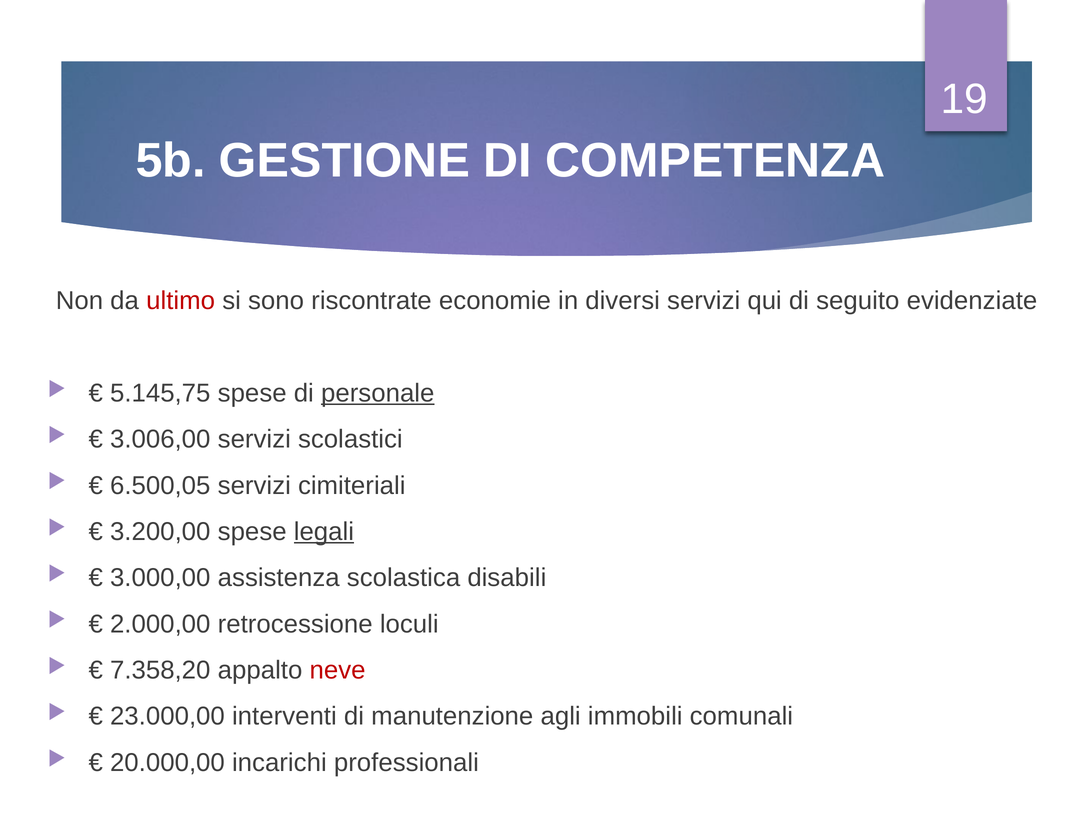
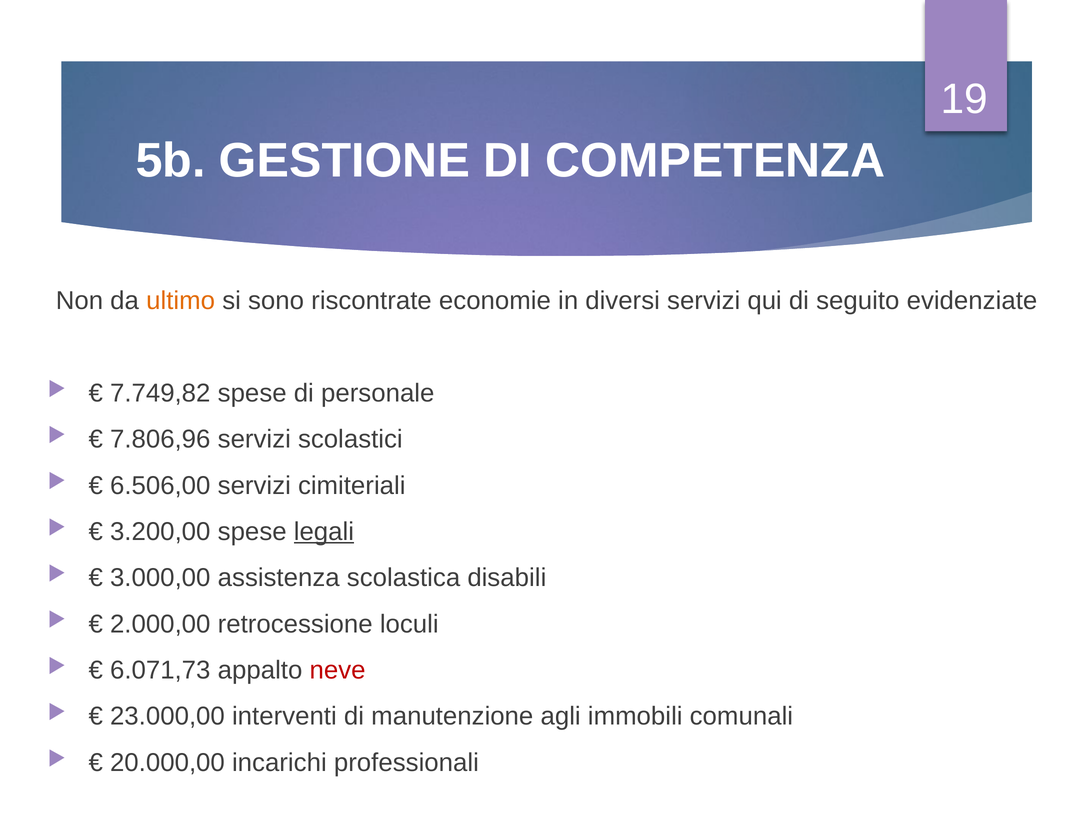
ultimo colour: red -> orange
5.145,75: 5.145,75 -> 7.749,82
personale underline: present -> none
3.006,00: 3.006,00 -> 7.806,96
6.500,05: 6.500,05 -> 6.506,00
7.358,20: 7.358,20 -> 6.071,73
